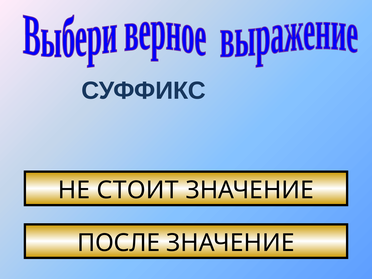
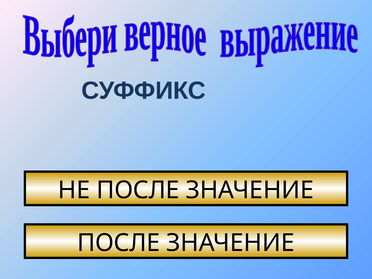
НЕ СТОИТ: СТОИТ -> ПОСЛЕ
